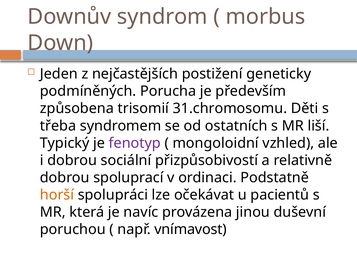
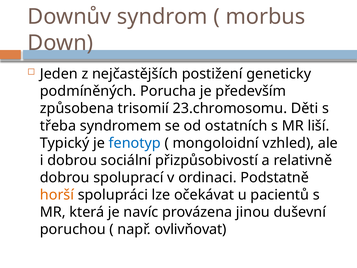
31.chromosomu: 31.chromosomu -> 23.chromosomu
fenotyp colour: purple -> blue
vnímavost: vnímavost -> ovlivňovat
